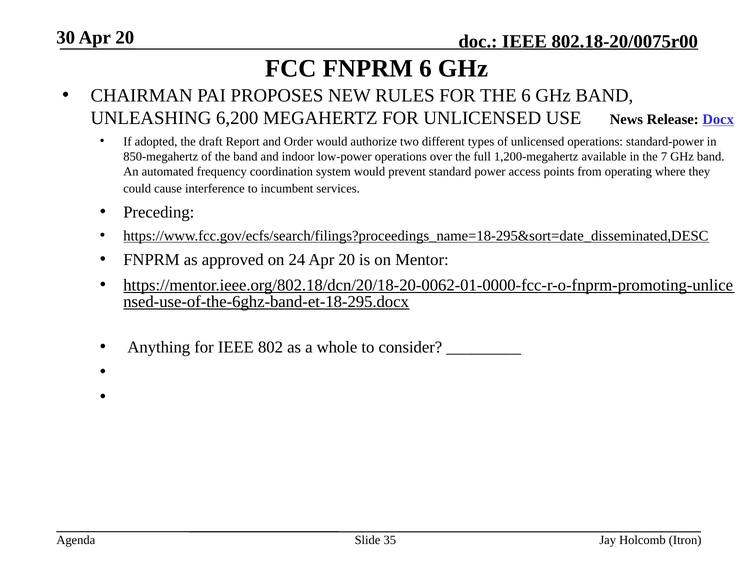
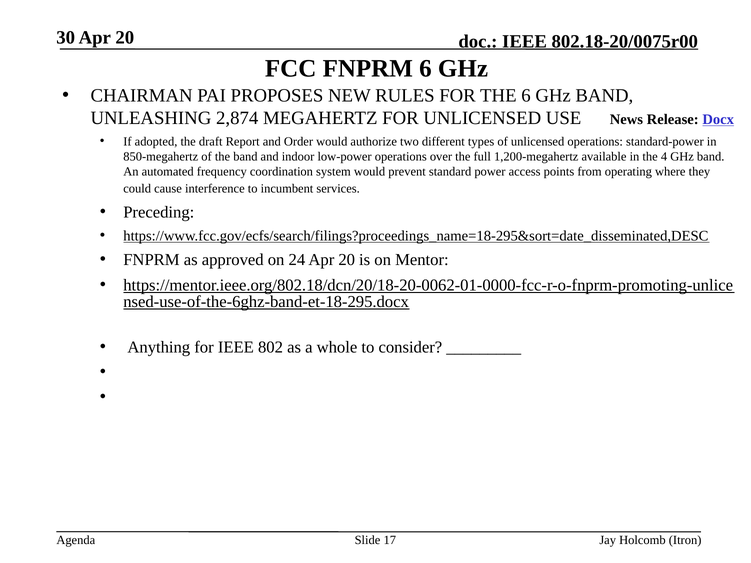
6,200: 6,200 -> 2,874
7: 7 -> 4
35: 35 -> 17
